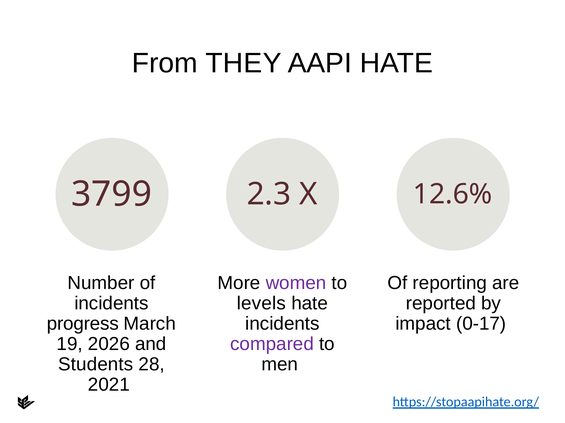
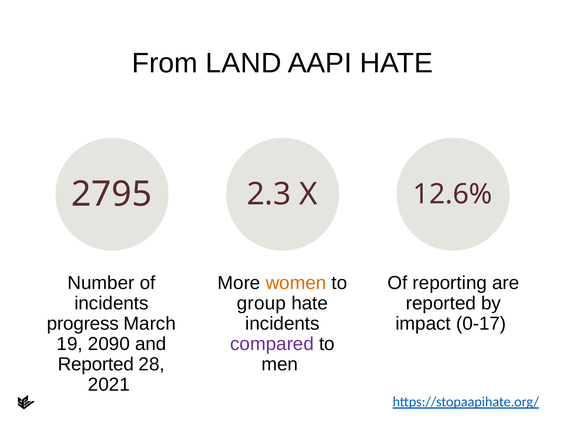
THEY: THEY -> LAND
3799: 3799 -> 2795
women colour: purple -> orange
levels: levels -> group
2026: 2026 -> 2090
Students at (96, 365): Students -> Reported
